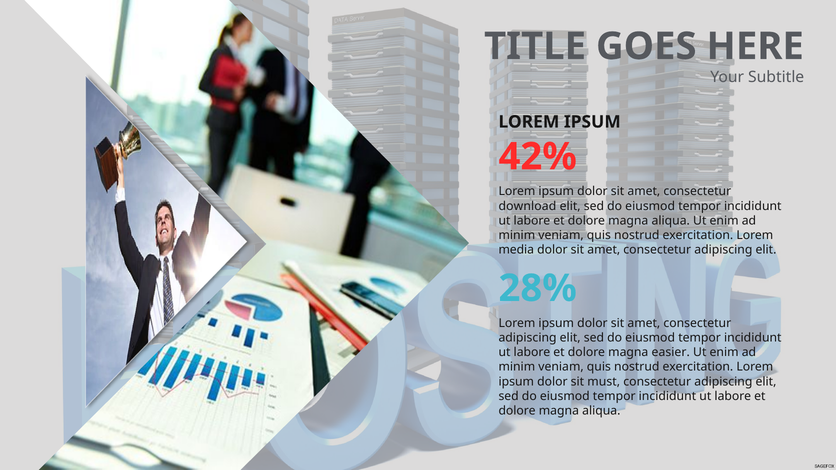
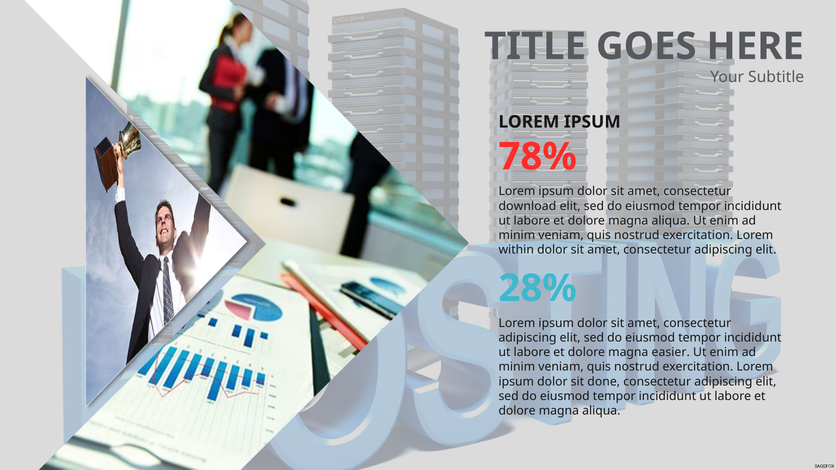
42%: 42% -> 78%
media: media -> within
must: must -> done
